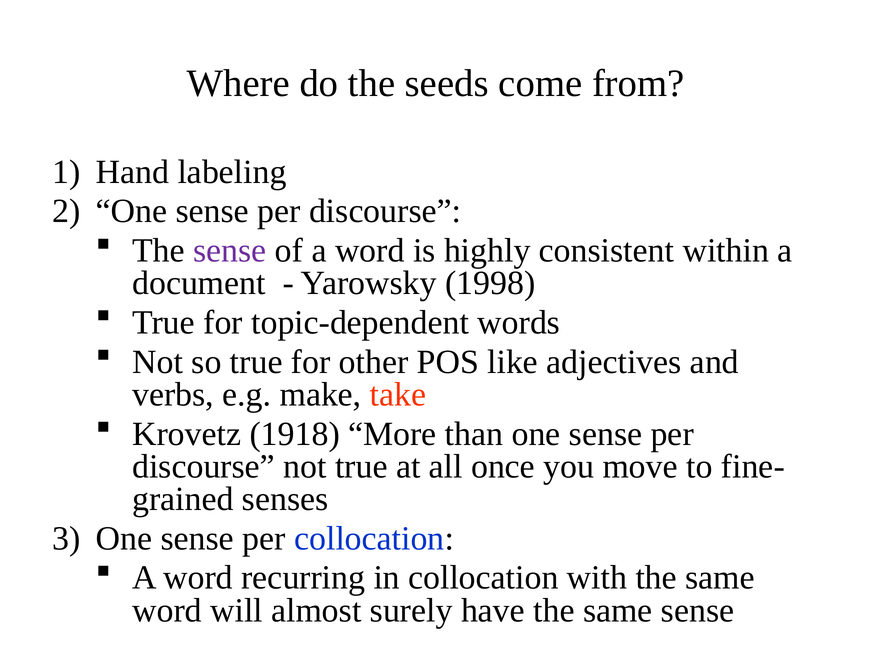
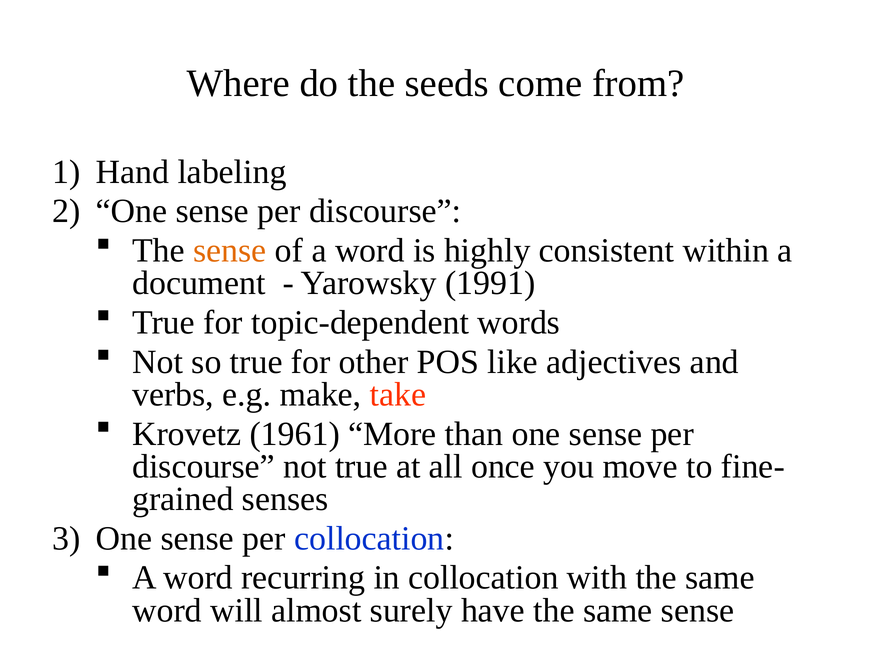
sense at (230, 251) colour: purple -> orange
1998: 1998 -> 1991
1918: 1918 -> 1961
